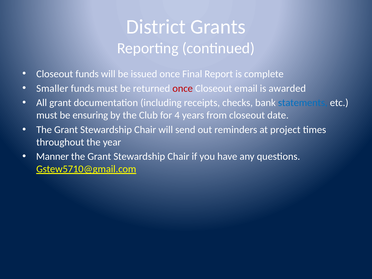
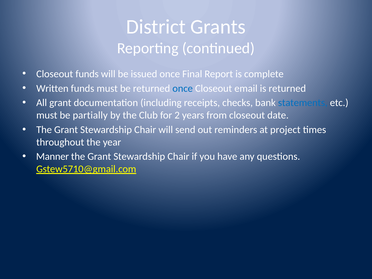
Smaller: Smaller -> Written
once at (183, 88) colour: red -> blue
is awarded: awarded -> returned
ensuring: ensuring -> partially
4: 4 -> 2
